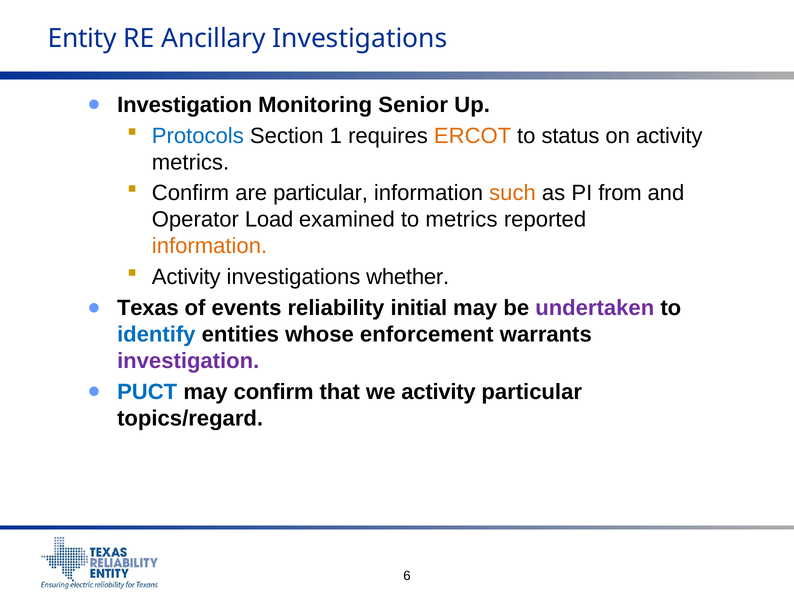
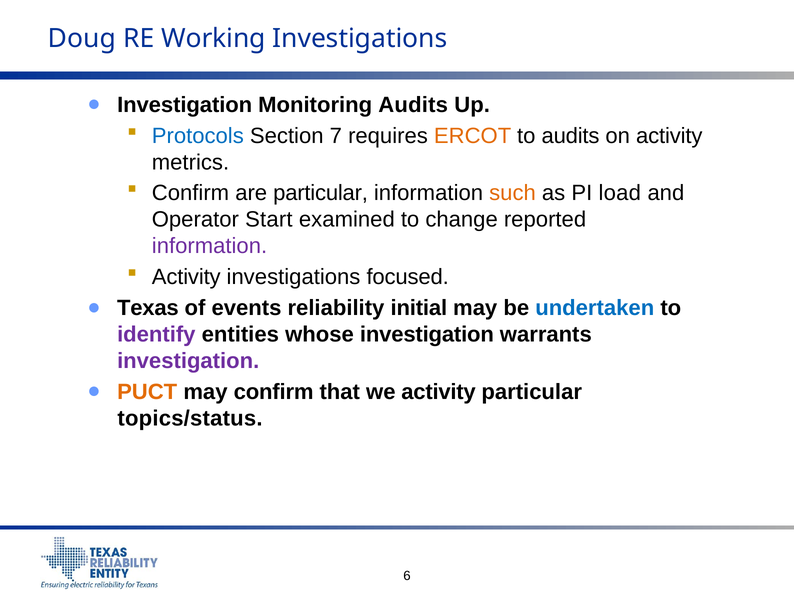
Entity: Entity -> Doug
Ancillary: Ancillary -> Working
Monitoring Senior: Senior -> Audits
1: 1 -> 7
to status: status -> audits
from: from -> load
Load: Load -> Start
to metrics: metrics -> change
information at (210, 246) colour: orange -> purple
whether: whether -> focused
undertaken colour: purple -> blue
identify colour: blue -> purple
whose enforcement: enforcement -> investigation
PUCT colour: blue -> orange
topics/regard: topics/regard -> topics/status
